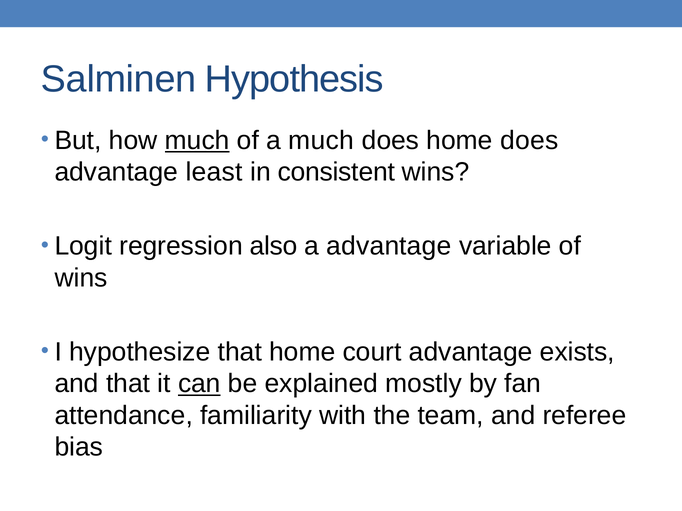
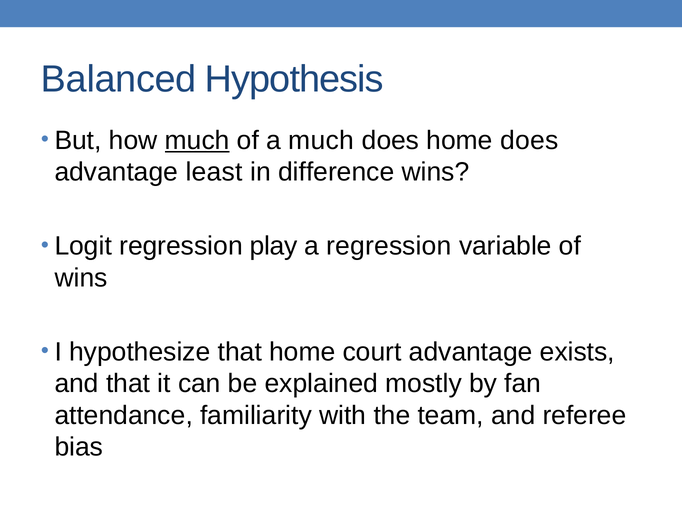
Salminen: Salminen -> Balanced
consistent: consistent -> difference
also: also -> play
a advantage: advantage -> regression
can underline: present -> none
